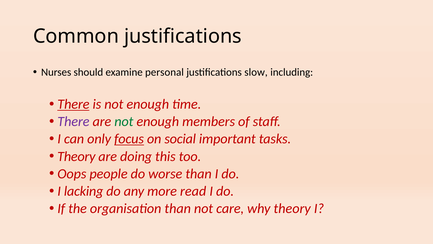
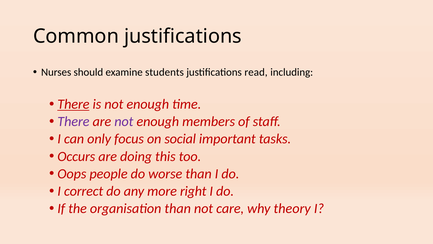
personal: personal -> students
slow: slow -> read
not at (124, 121) colour: green -> purple
focus underline: present -> none
Theory at (76, 156): Theory -> Occurs
lacking: lacking -> correct
read: read -> right
